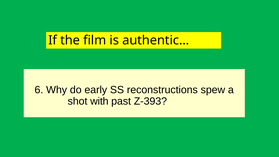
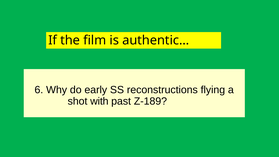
spew: spew -> flying
Z-393: Z-393 -> Z-189
